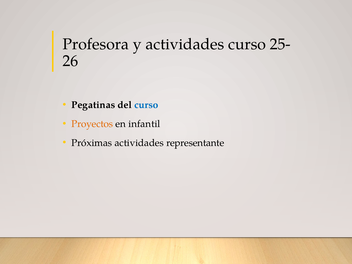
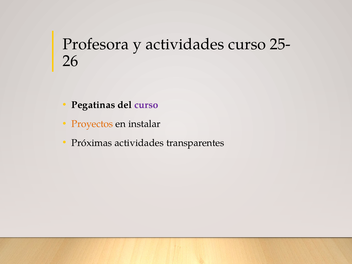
curso at (146, 105) colour: blue -> purple
infantil: infantil -> instalar
representante: representante -> transparentes
